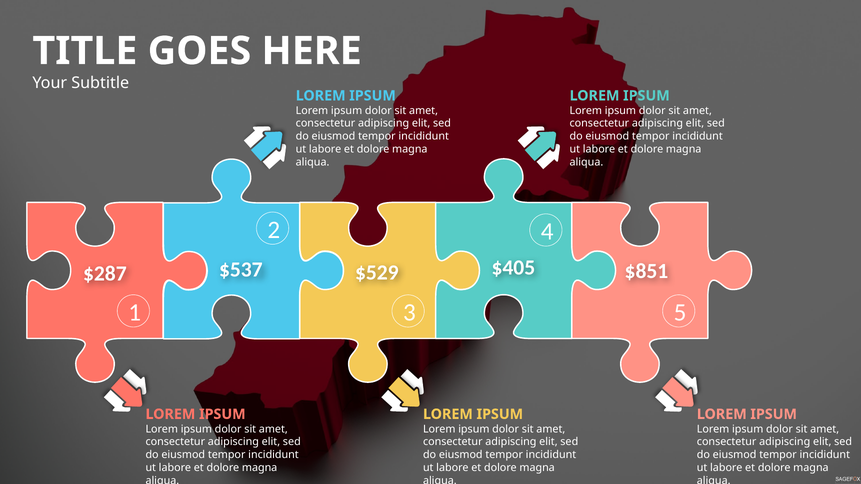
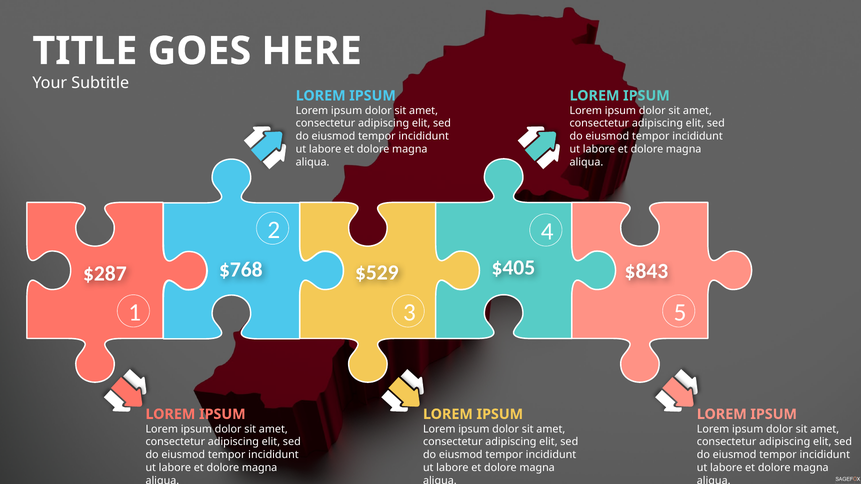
$537: $537 -> $768
$851: $851 -> $843
